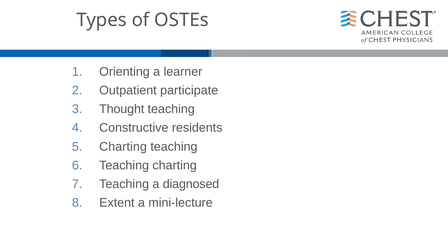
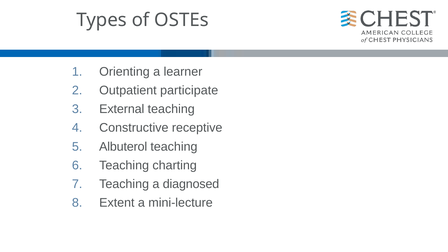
Thought: Thought -> External
residents: residents -> receptive
Charting at (123, 147): Charting -> Albuterol
